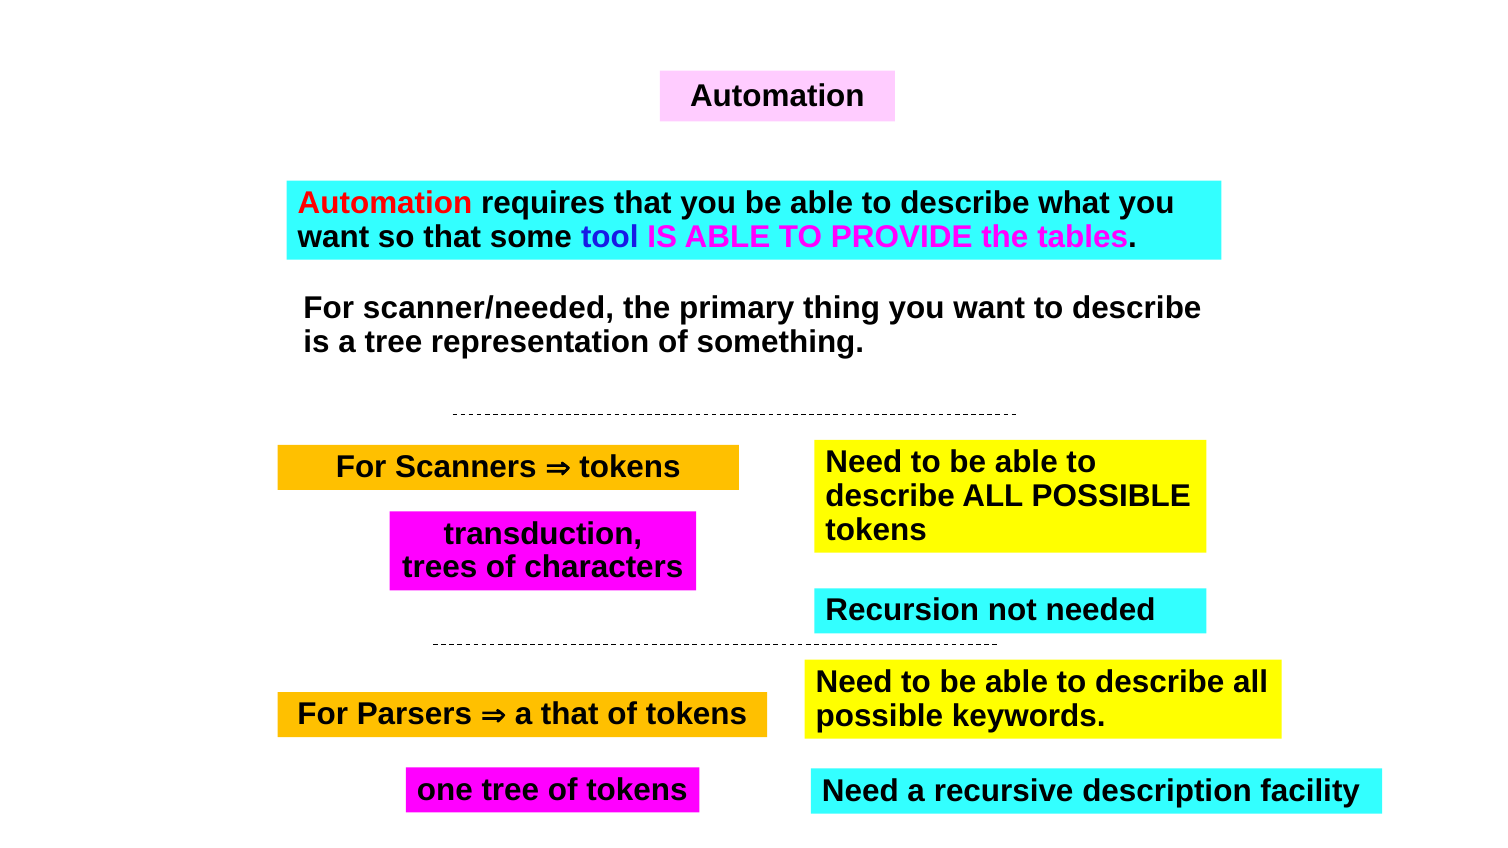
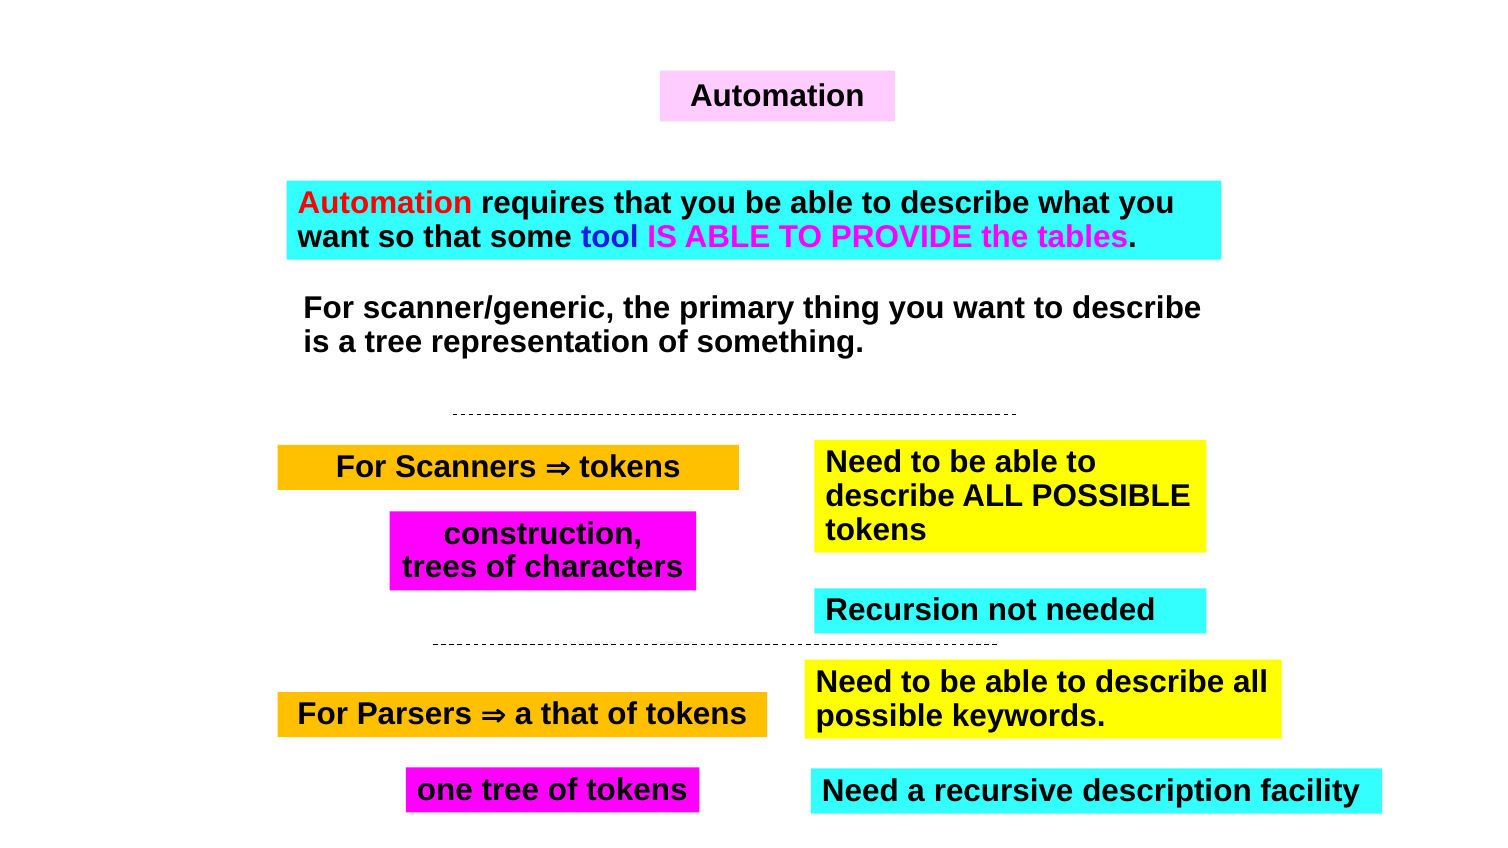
scanner/needed: scanner/needed -> scanner/generic
transduction: transduction -> construction
